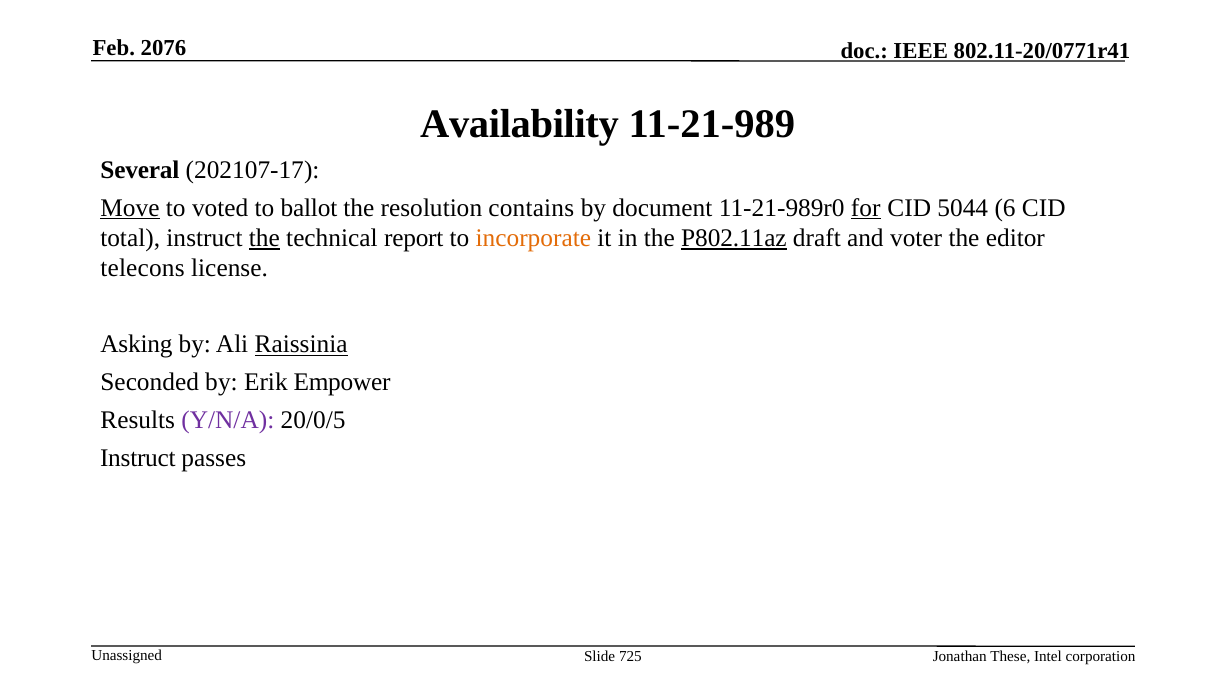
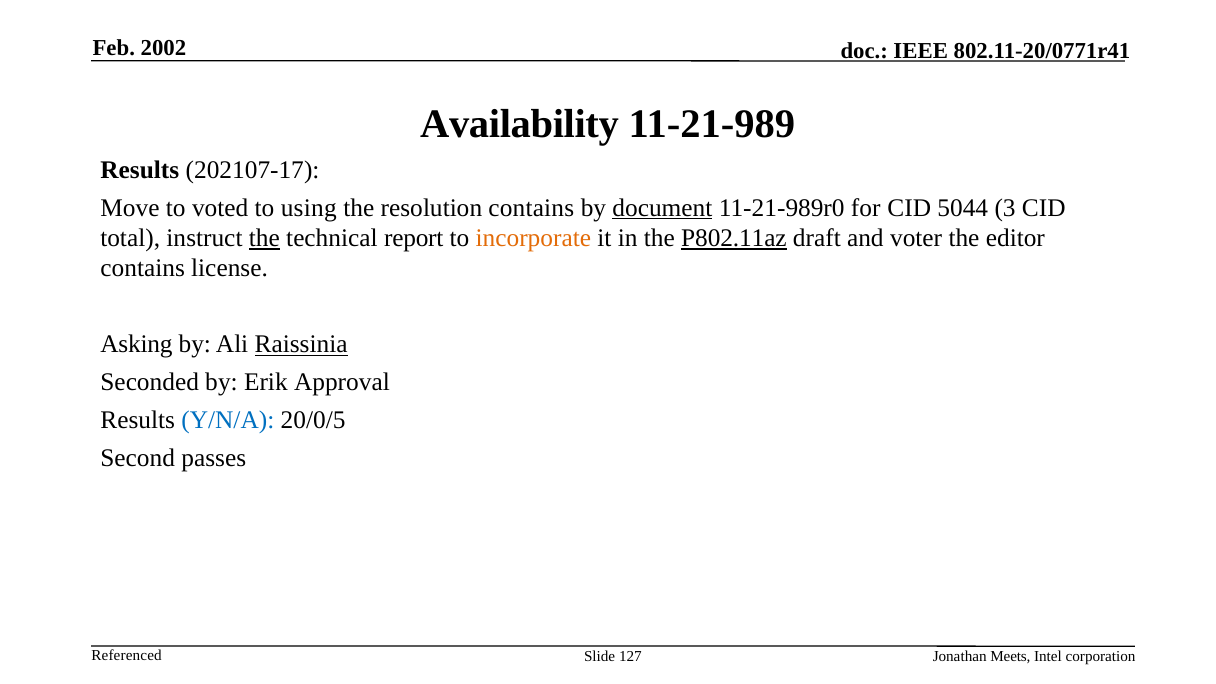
2076: 2076 -> 2002
Several at (140, 170): Several -> Results
Move underline: present -> none
ballot: ballot -> using
document underline: none -> present
for underline: present -> none
6: 6 -> 3
telecons at (143, 268): telecons -> contains
Empower: Empower -> Approval
Y/N/A colour: purple -> blue
Instruct at (138, 459): Instruct -> Second
Unassigned: Unassigned -> Referenced
725: 725 -> 127
These: These -> Meets
